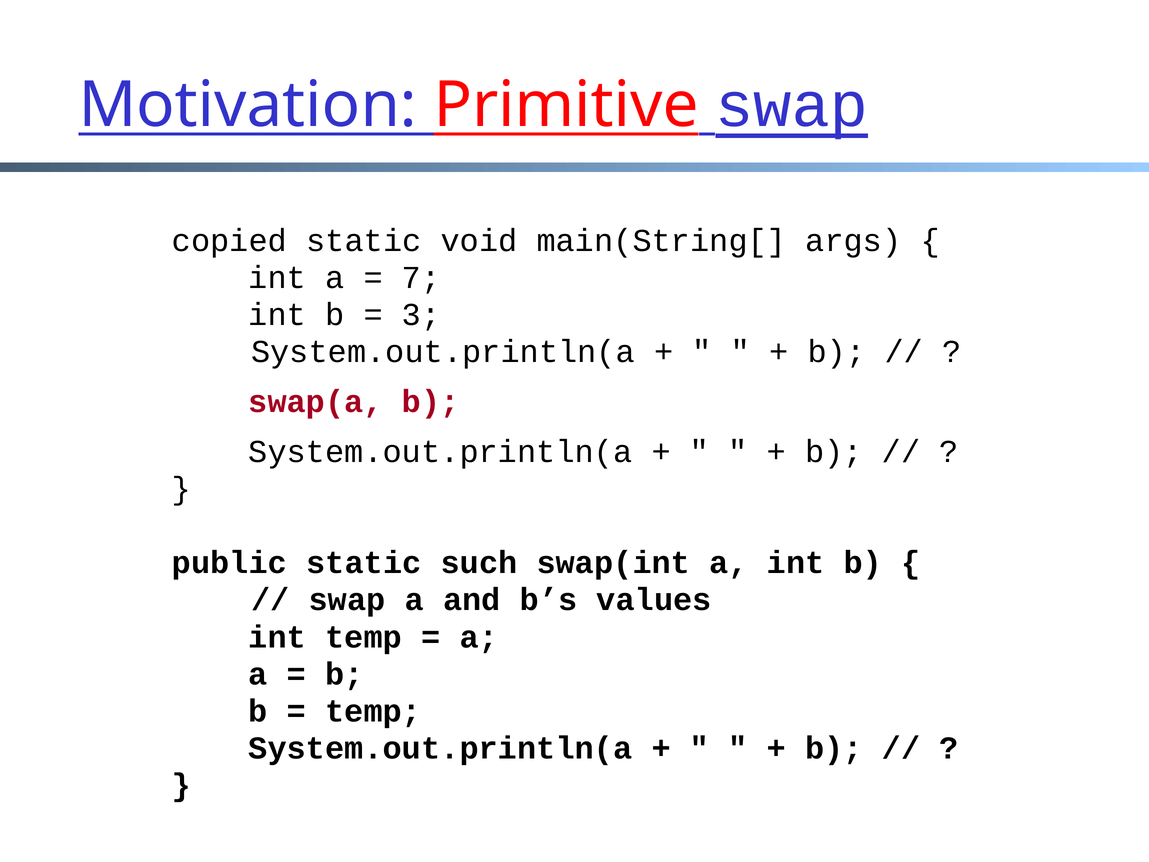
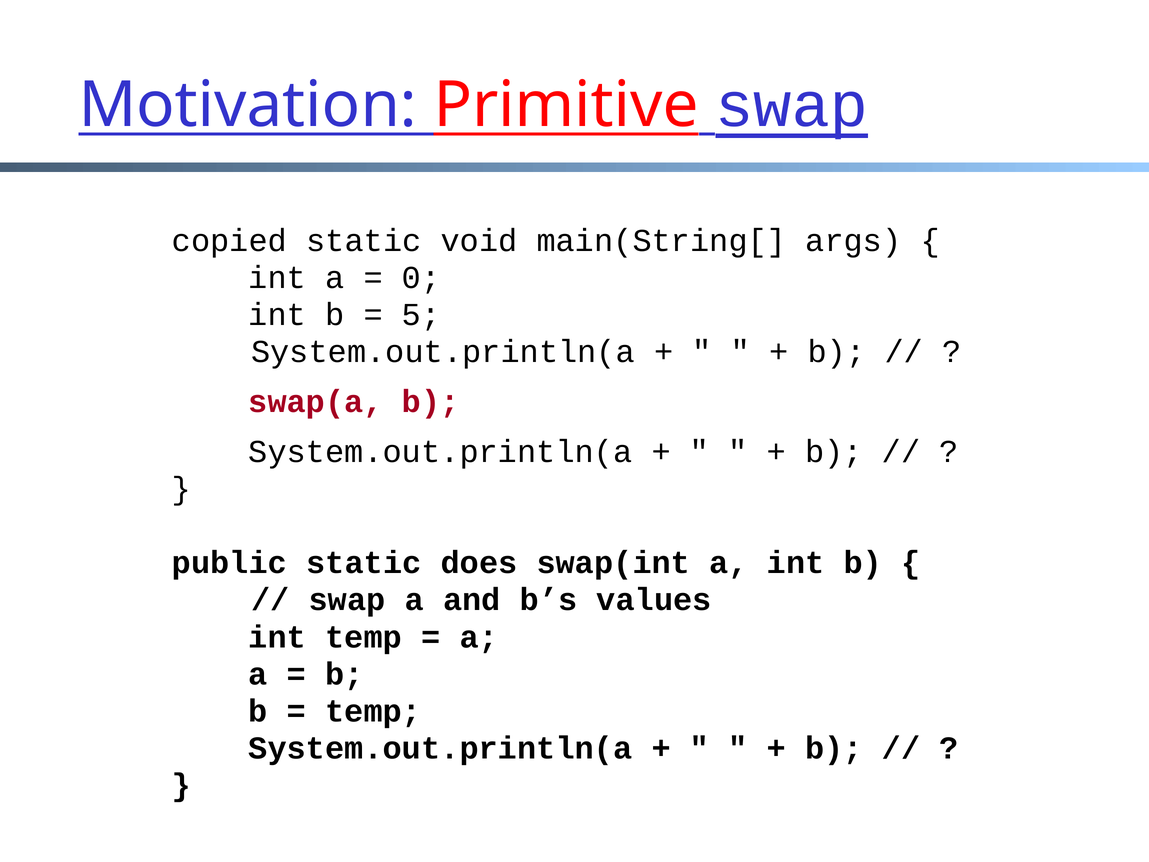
7: 7 -> 0
3: 3 -> 5
such: such -> does
